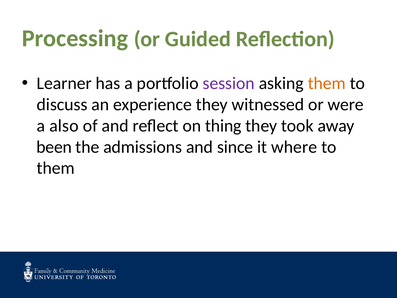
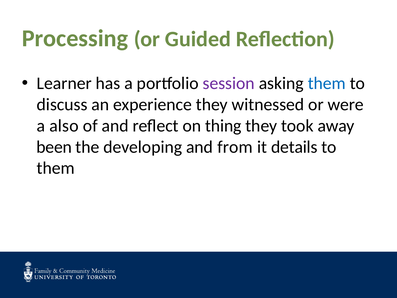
them at (327, 83) colour: orange -> blue
admissions: admissions -> developing
since: since -> from
where: where -> details
